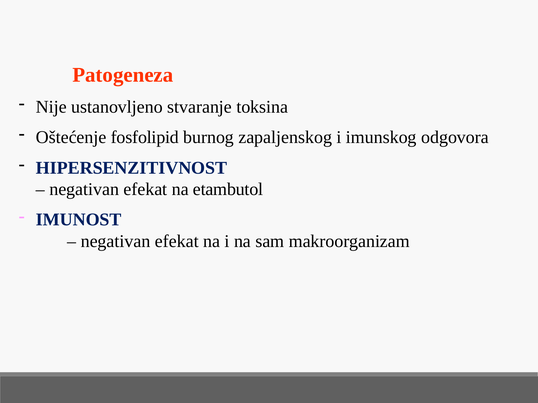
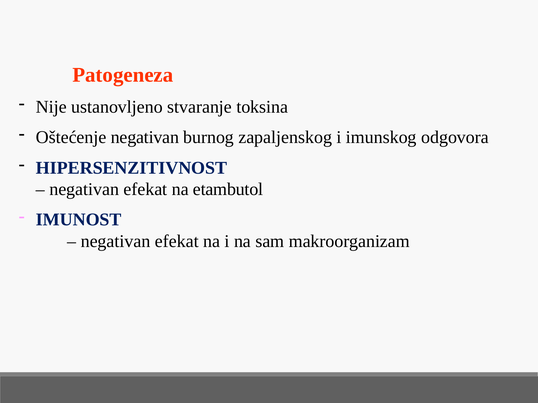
Oštećenje fosfolipid: fosfolipid -> negativan
